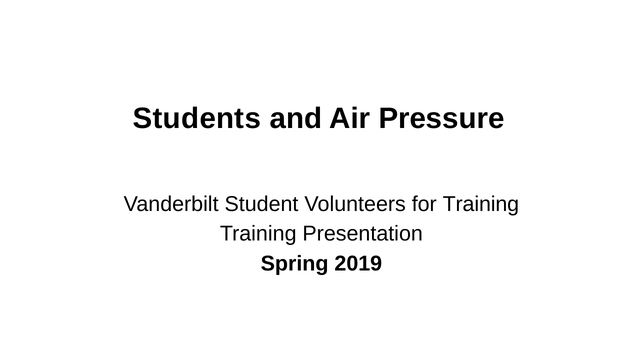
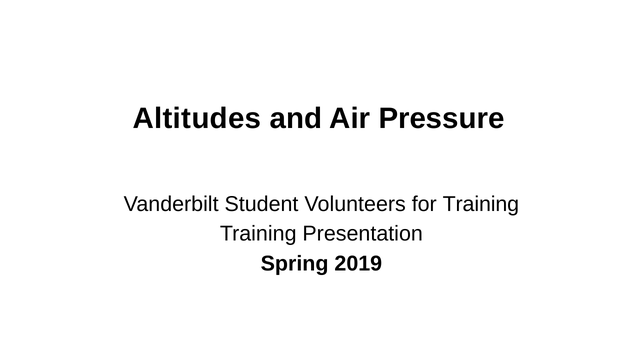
Students: Students -> Altitudes
